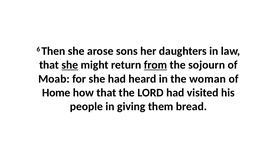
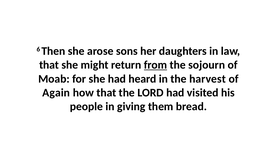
she at (70, 65) underline: present -> none
woman: woman -> harvest
Home: Home -> Again
